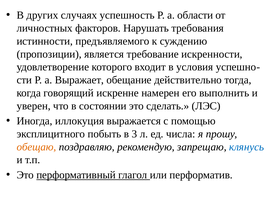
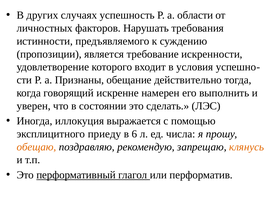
Выражает: Выражает -> Признаны
побыть: побыть -> приеду
3: 3 -> 6
клянусь colour: blue -> orange
